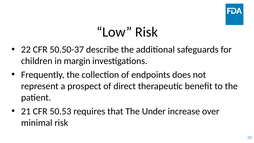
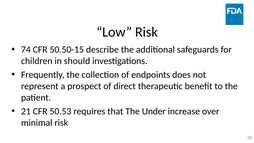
22: 22 -> 74
50.50-37: 50.50-37 -> 50.50-15
margin: margin -> should
